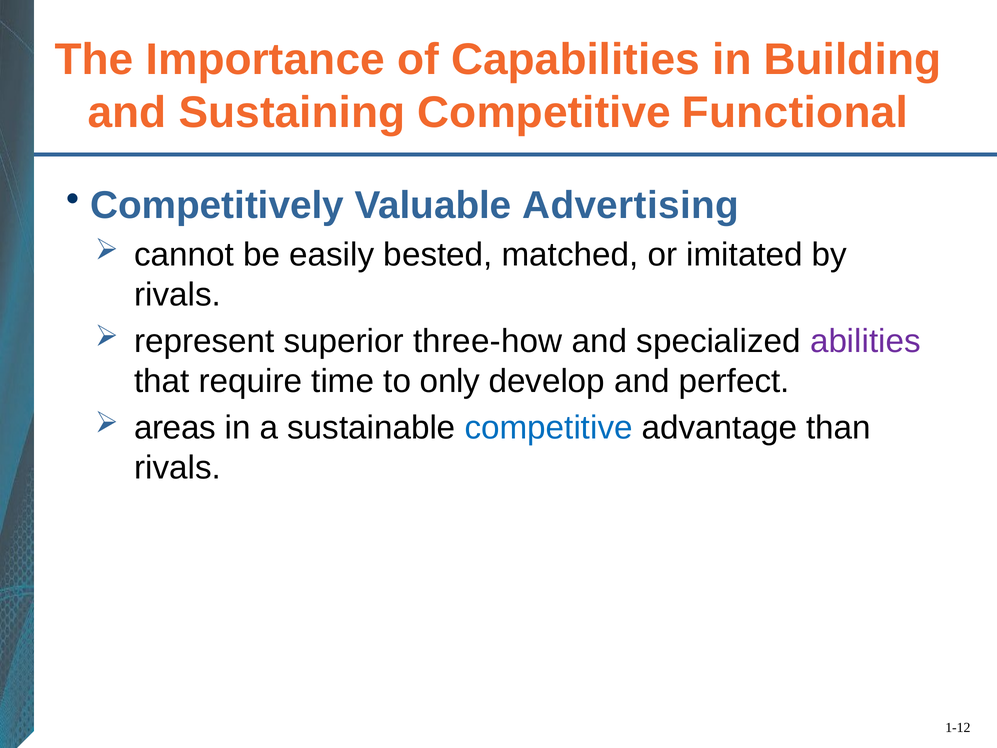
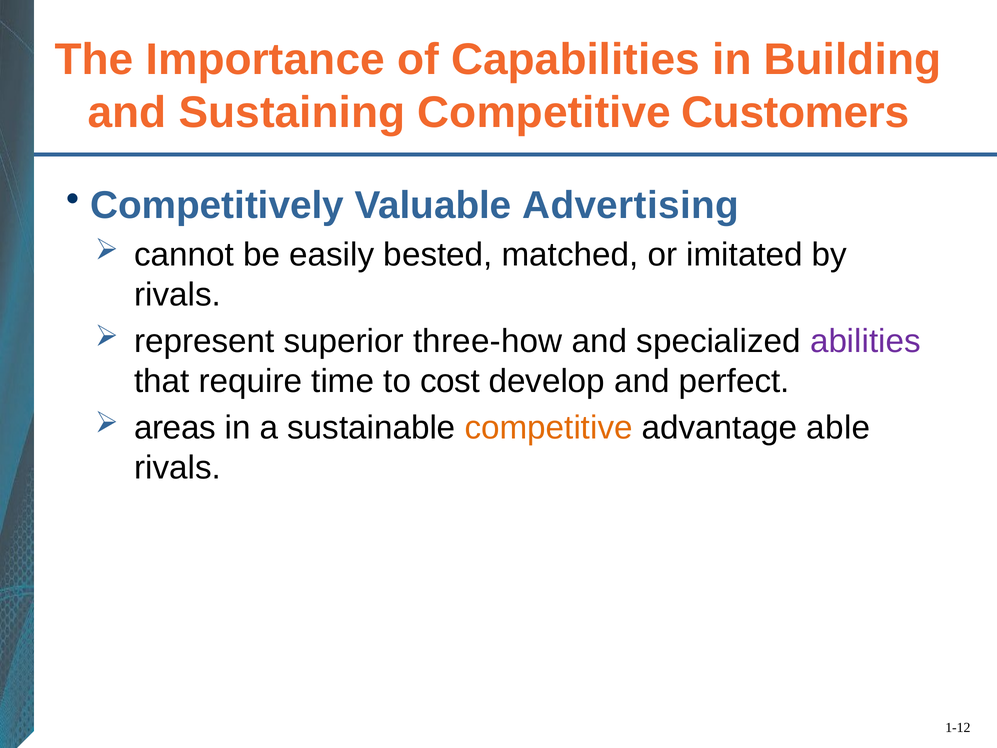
Functional: Functional -> Customers
only: only -> cost
competitive at (549, 428) colour: blue -> orange
than: than -> able
